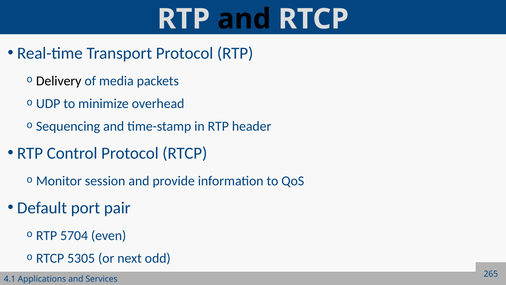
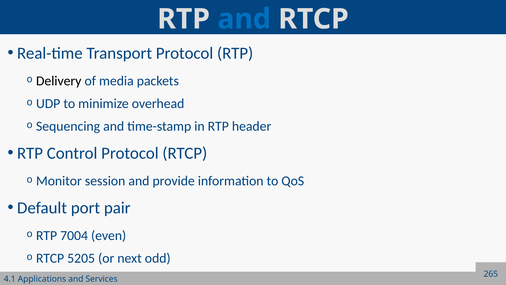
and at (244, 19) colour: black -> blue
5704: 5704 -> 7004
5305: 5305 -> 5205
